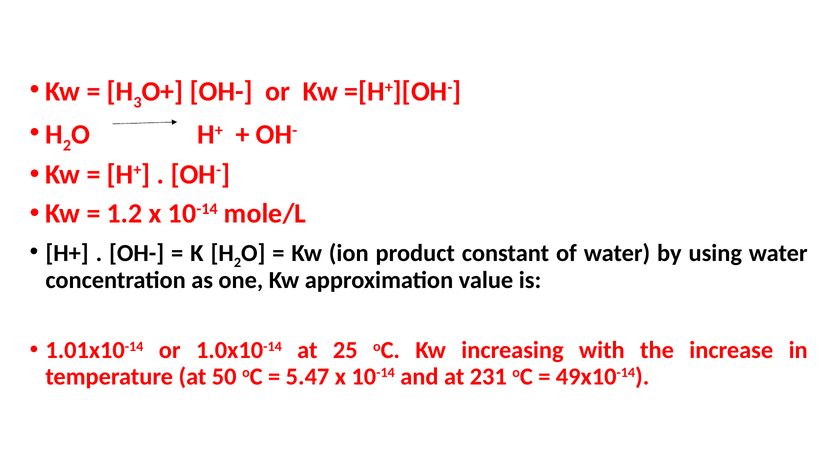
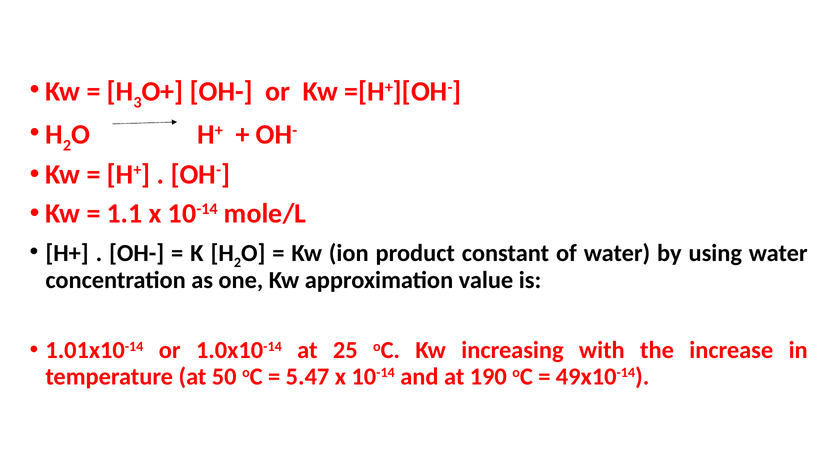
1.2: 1.2 -> 1.1
231: 231 -> 190
